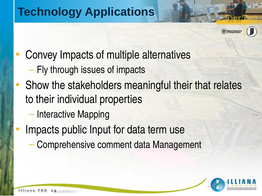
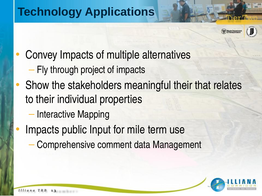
issues: issues -> project
for data: data -> mile
